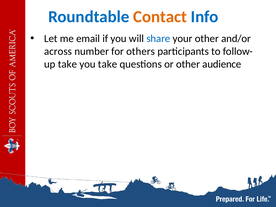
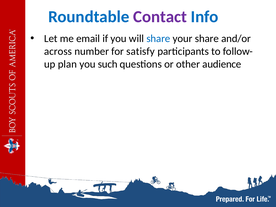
Contact colour: orange -> purple
your other: other -> share
others: others -> satisfy
take at (67, 64): take -> plan
you take: take -> such
